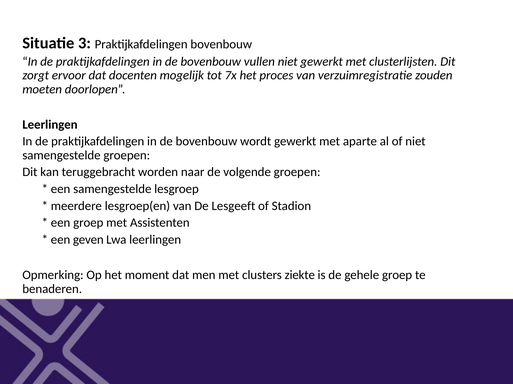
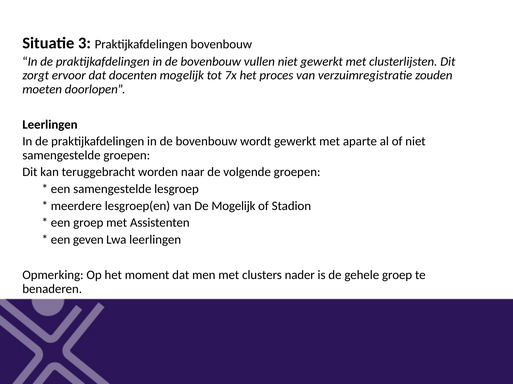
De Lesgeeft: Lesgeeft -> Mogelijk
ziekte: ziekte -> nader
